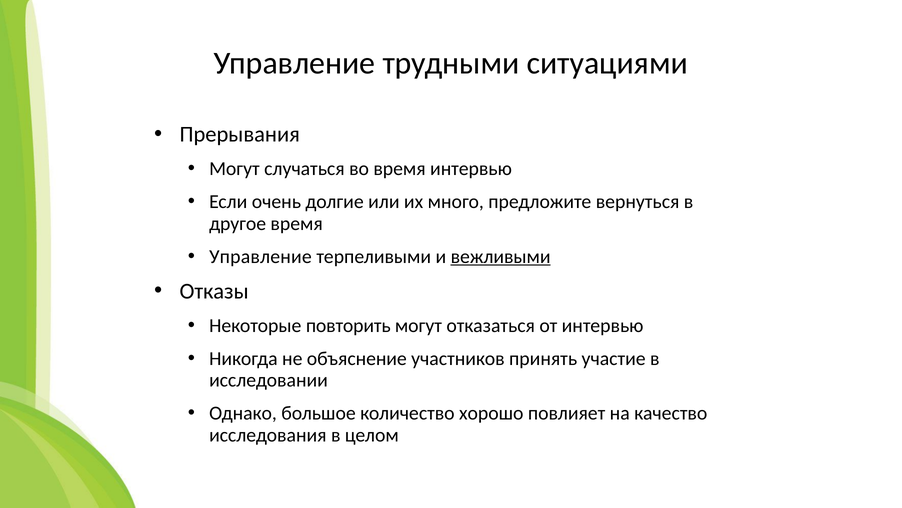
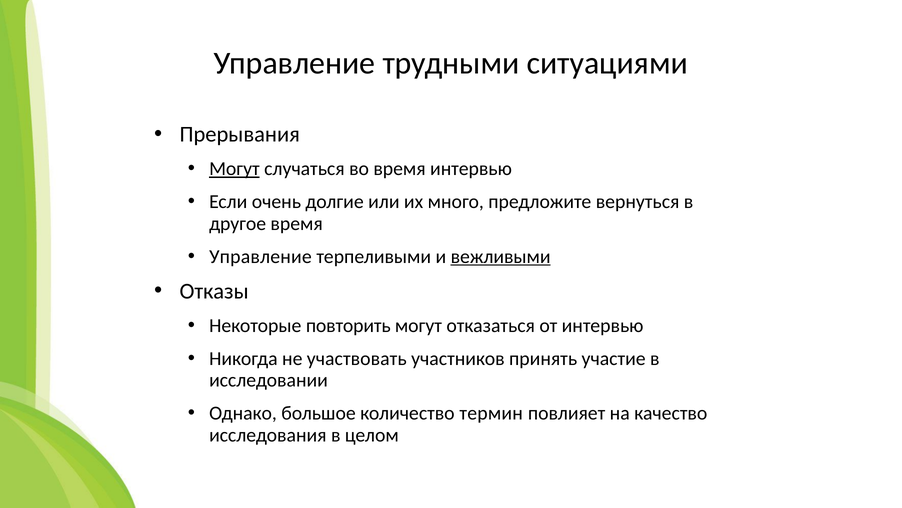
Могут at (234, 169) underline: none -> present
объяснение: объяснение -> участвовать
хорошо: хорошо -> термин
